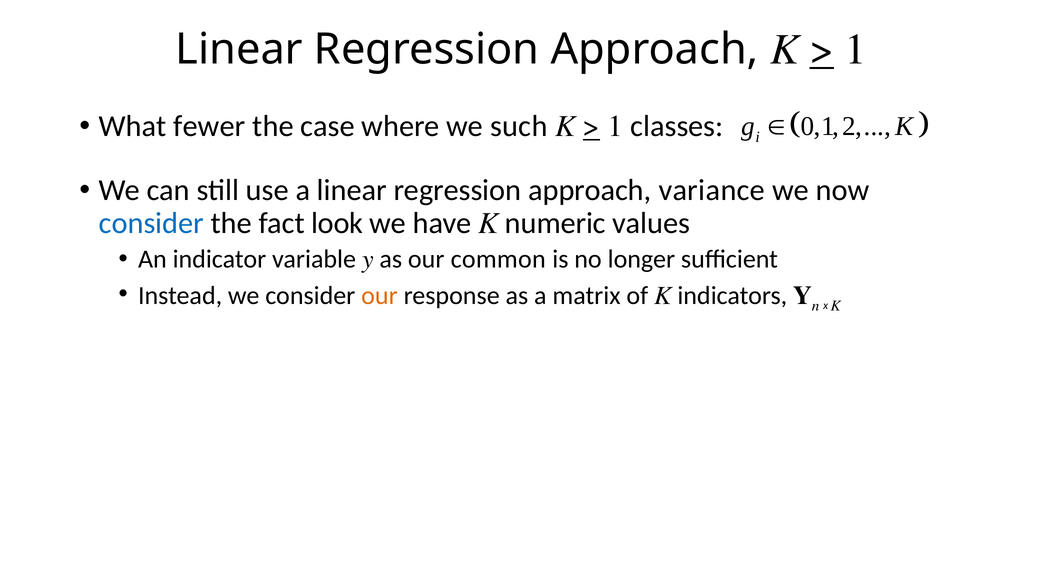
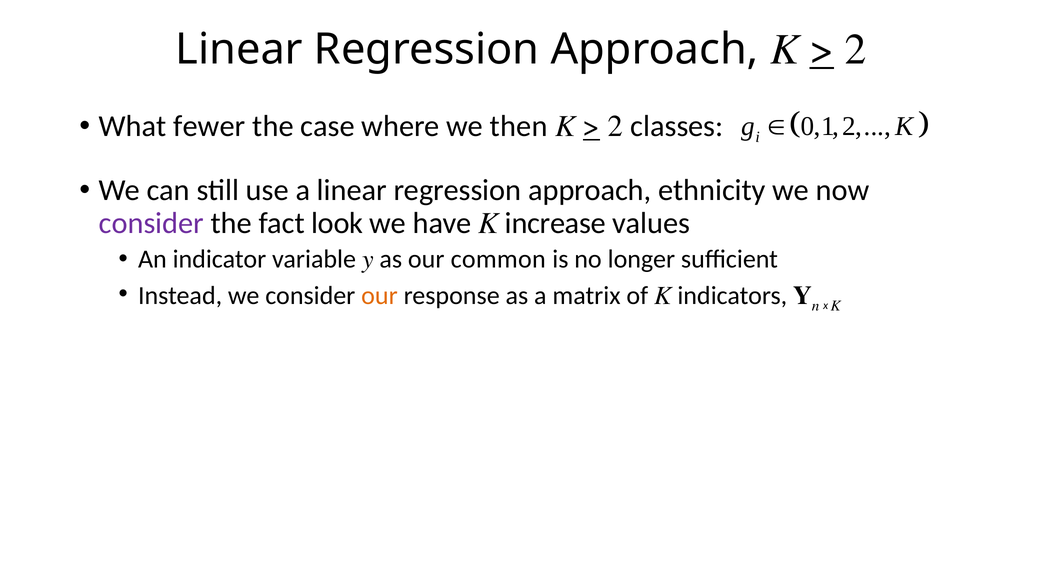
1 at (856, 49): 1 -> 2
such: such -> then
1 at (615, 126): 1 -> 2
variance: variance -> ethnicity
consider at (151, 223) colour: blue -> purple
numeric: numeric -> increase
